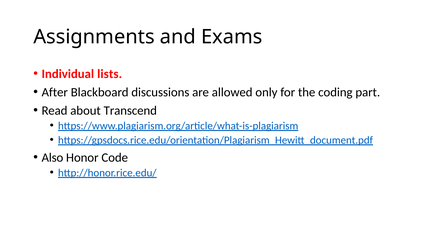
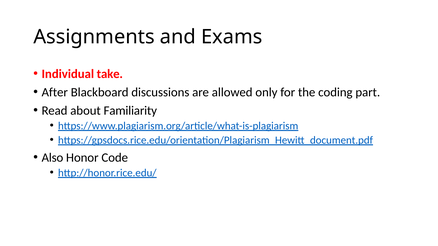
lists: lists -> take
Transcend: Transcend -> Familiarity
